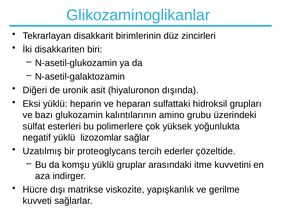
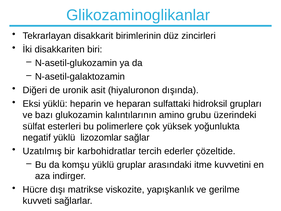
proteoglycans: proteoglycans -> karbohidratlar
